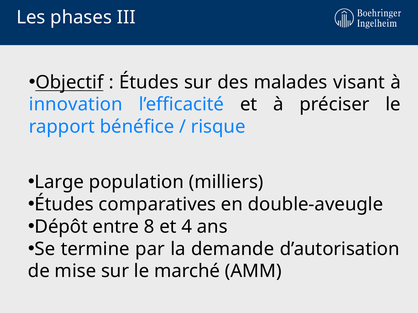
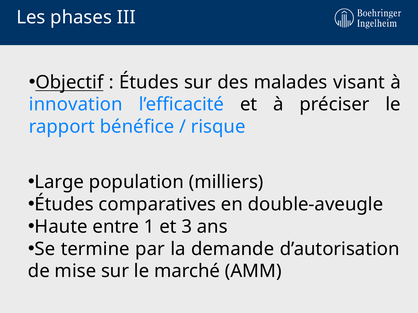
Dépôt: Dépôt -> Haute
8: 8 -> 1
4: 4 -> 3
